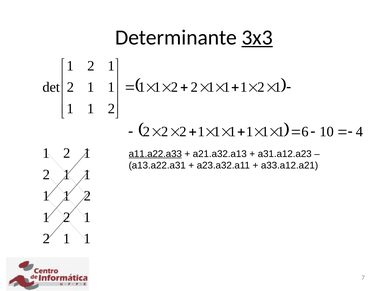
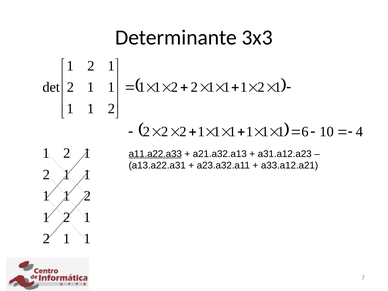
3x3 underline: present -> none
